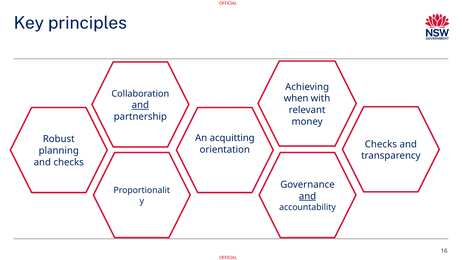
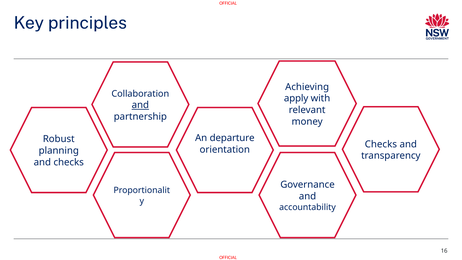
when: when -> apply
acquitting: acquitting -> departure
and at (308, 196) underline: present -> none
